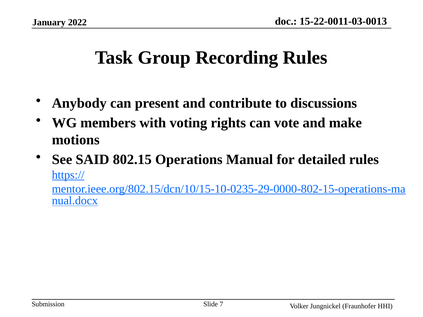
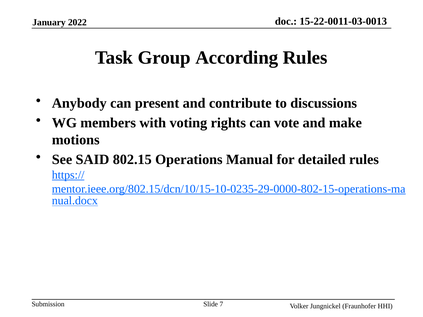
Recording: Recording -> According
